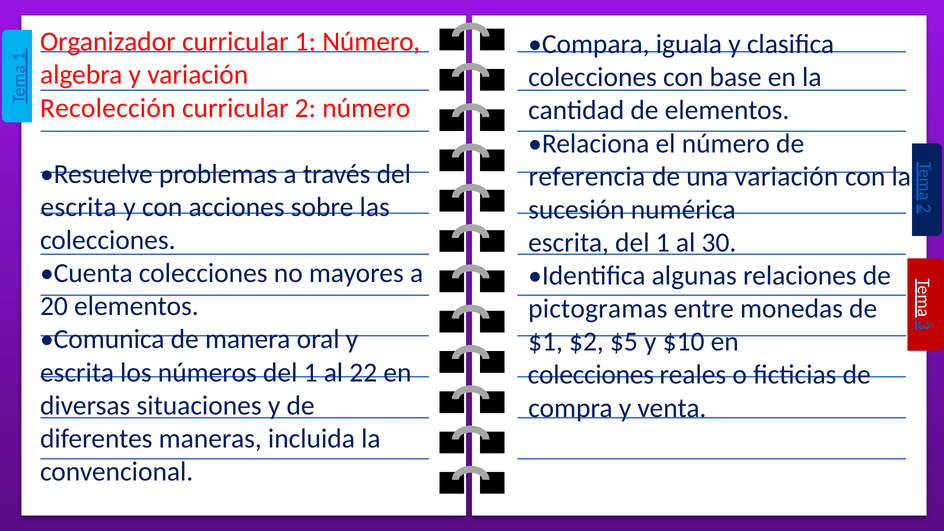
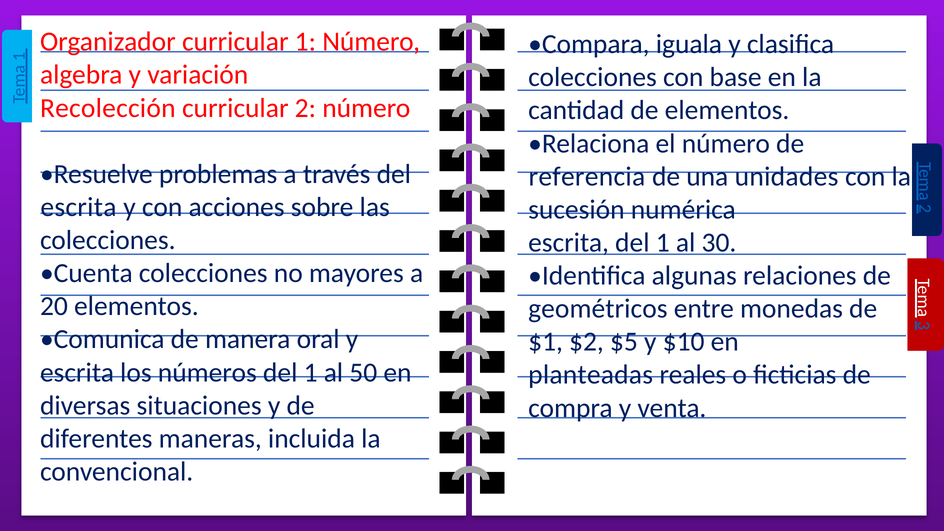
una variación: variación -> unidades
pictogramas: pictogramas -> geométricos
22: 22 -> 50
colecciones at (591, 375): colecciones -> planteadas
